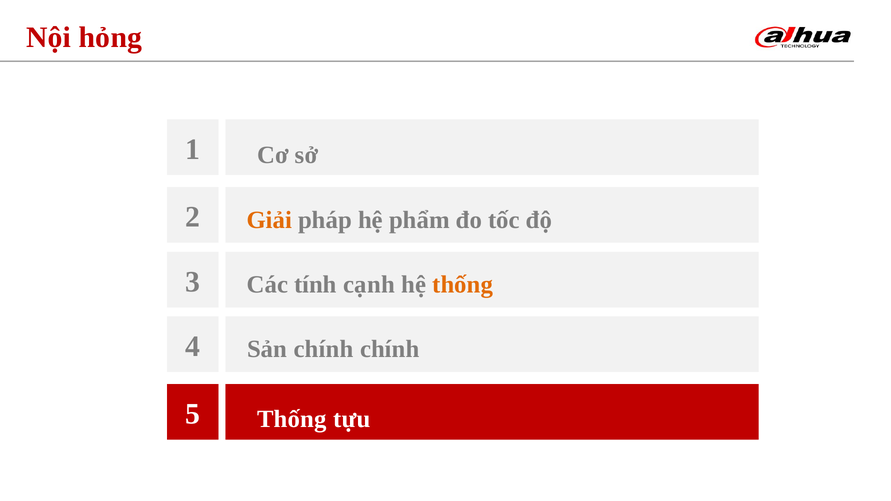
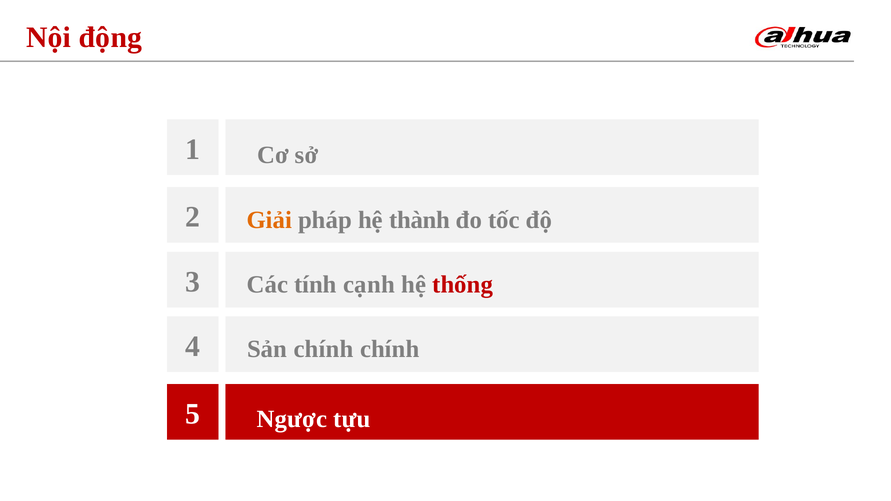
hỏng: hỏng -> động
phẩm: phẩm -> thành
thống at (463, 285) colour: orange -> red
5 Thống: Thống -> Ngược
